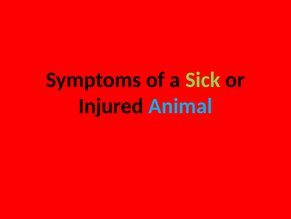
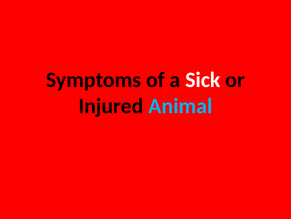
Sick colour: light green -> white
